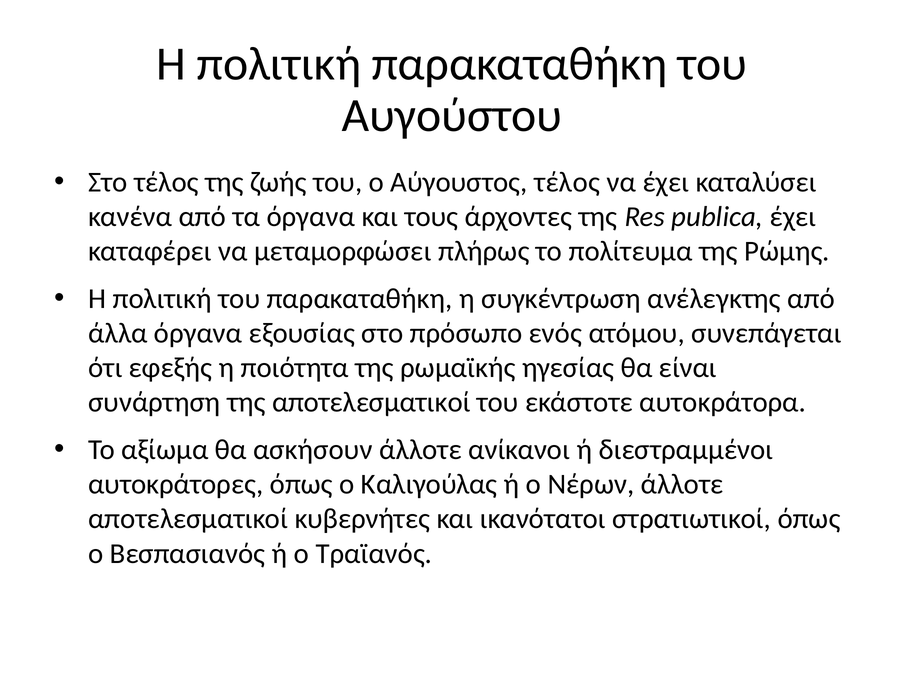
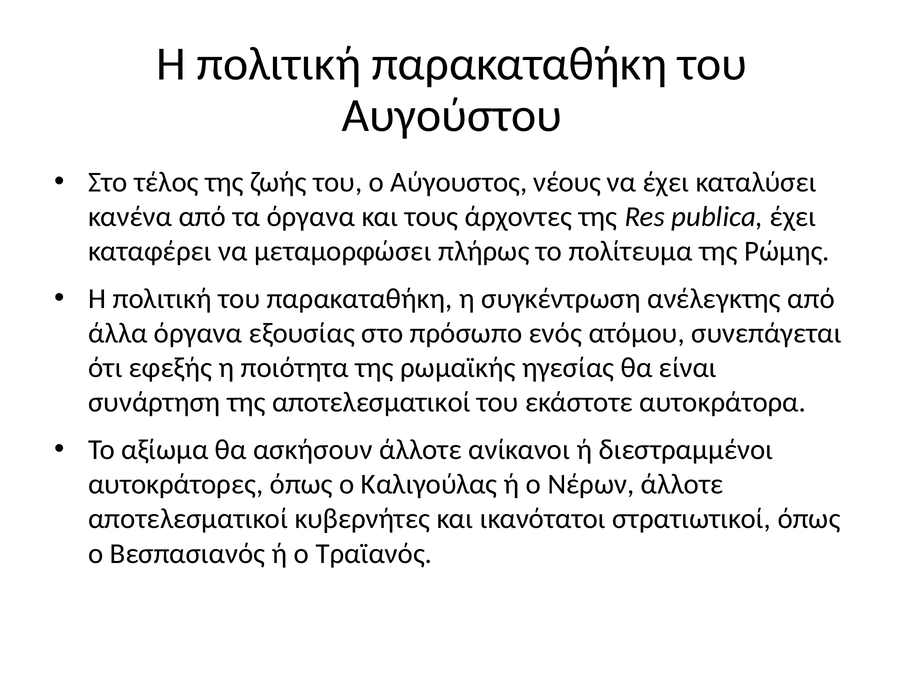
Αύγουστος τέλος: τέλος -> νέους
